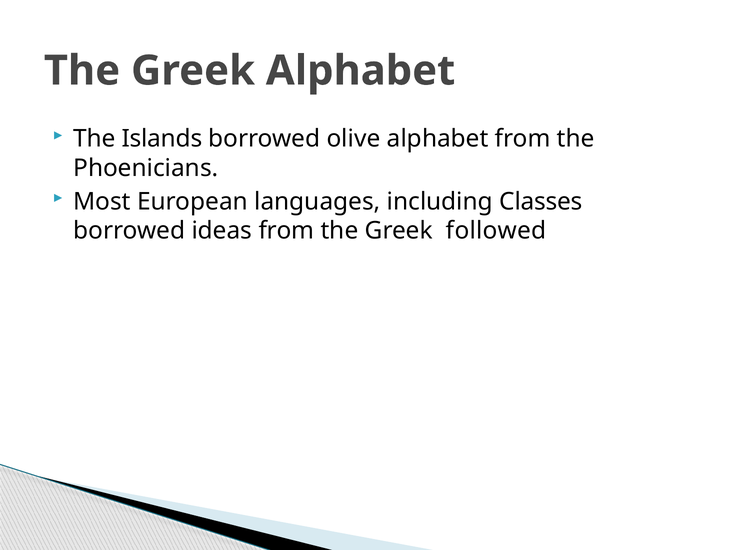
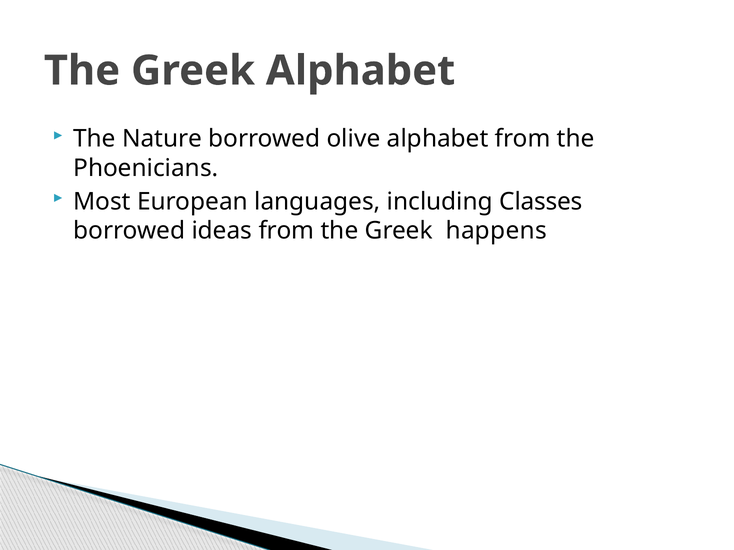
Islands: Islands -> Nature
followed: followed -> happens
